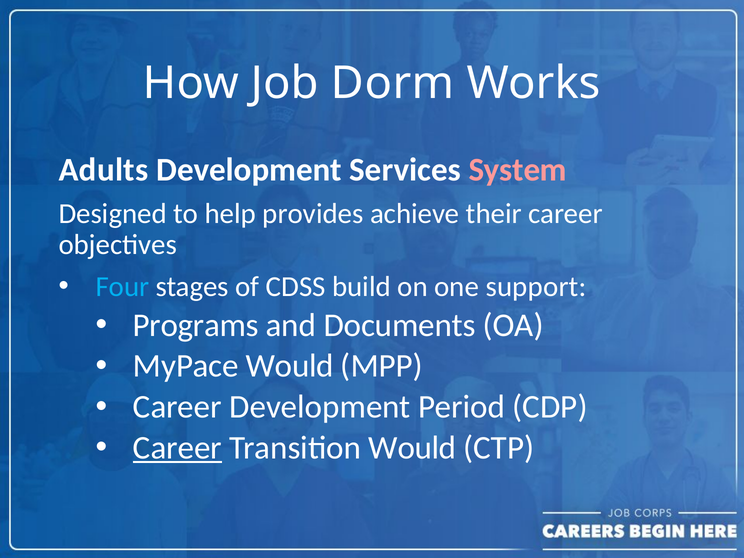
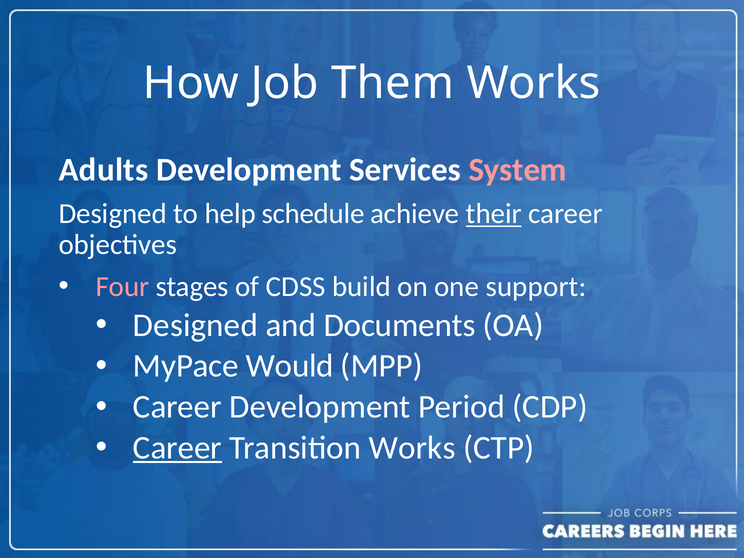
Dorm: Dorm -> Them
provides: provides -> schedule
their underline: none -> present
Four colour: light blue -> pink
Programs at (196, 325): Programs -> Designed
Transition Would: Would -> Works
